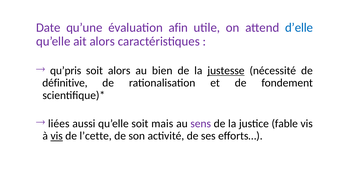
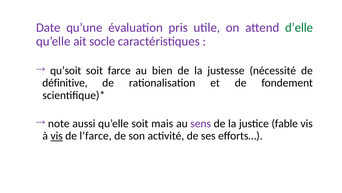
afin: afin -> pris
d’elle colour: blue -> green
ait alors: alors -> socle
qu’pris: qu’pris -> qu’soit
soit alors: alors -> farce
justesse underline: present -> none
liées: liées -> note
l’cette: l’cette -> l’farce
